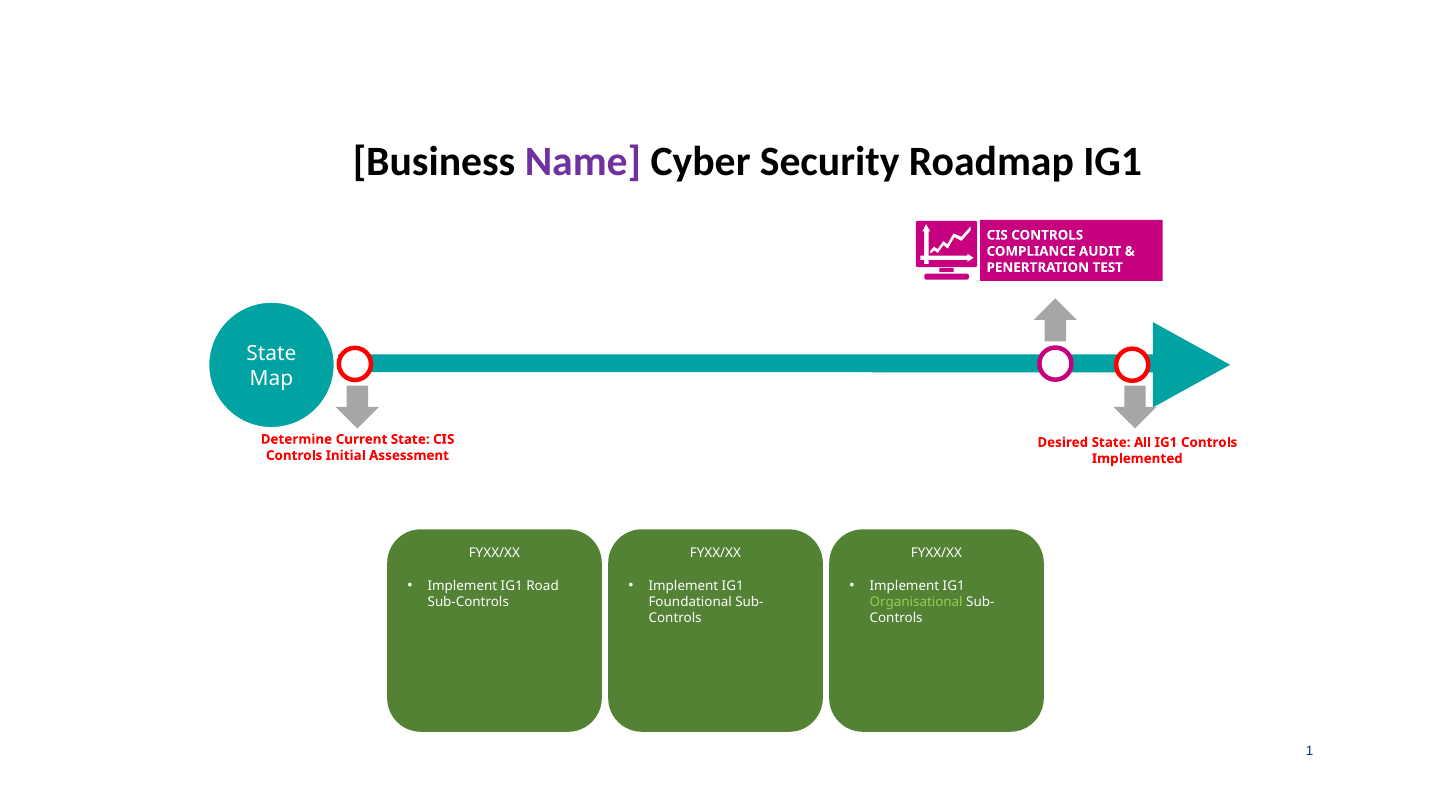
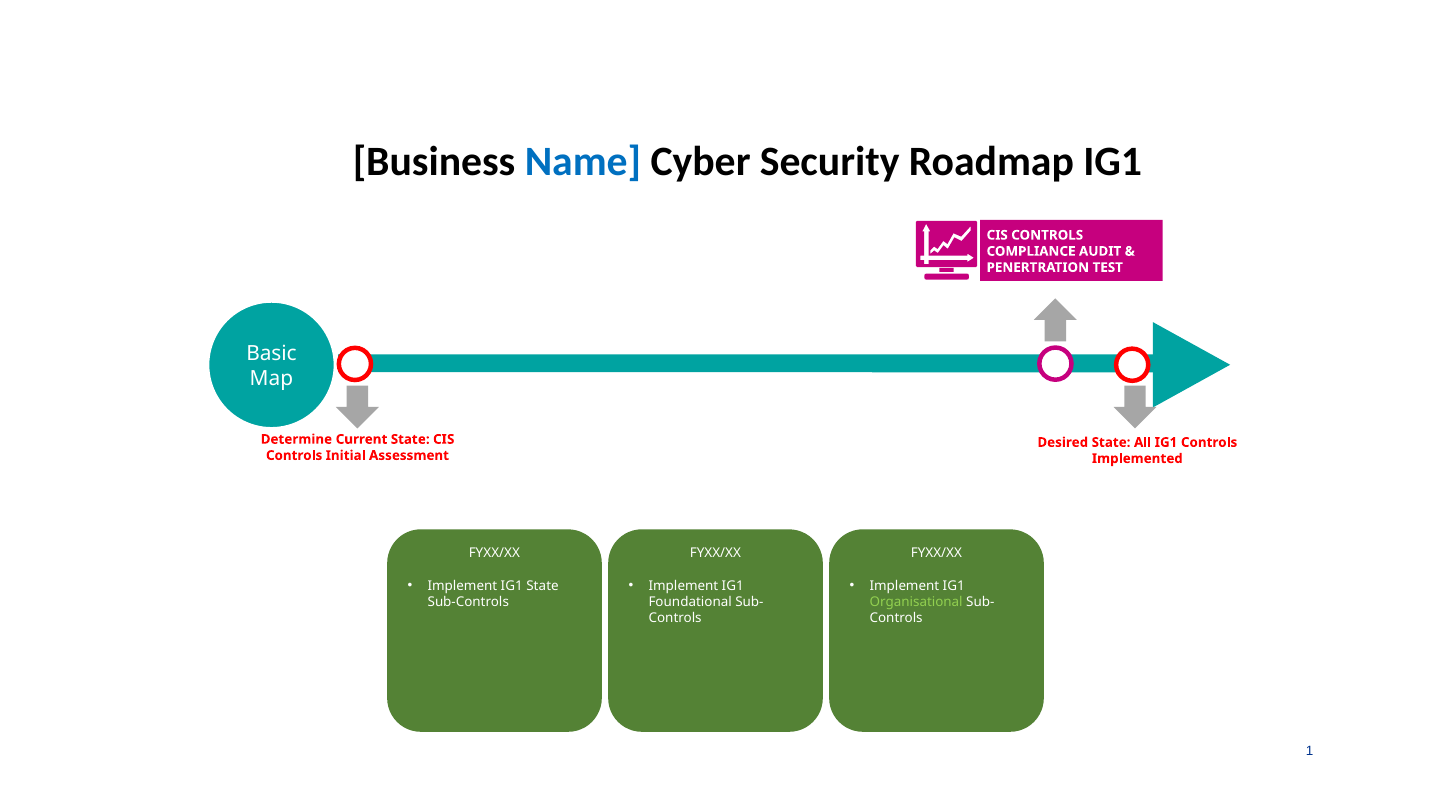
Name colour: purple -> blue
State at (271, 354): State -> Basic
IG1 Road: Road -> State
